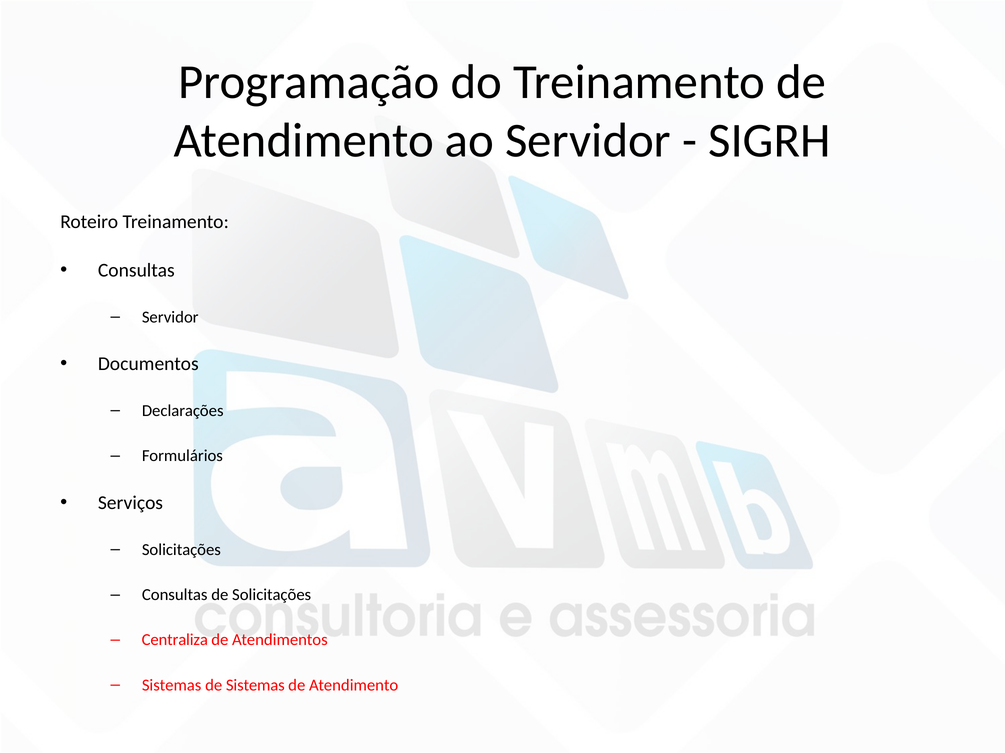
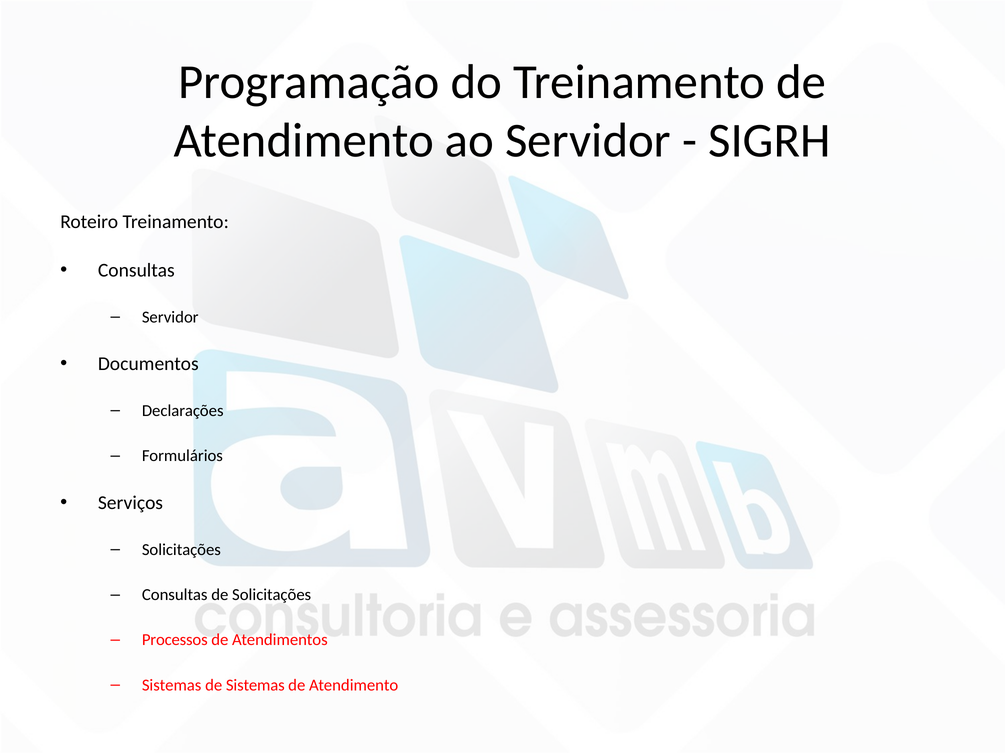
Centraliza: Centraliza -> Processos
